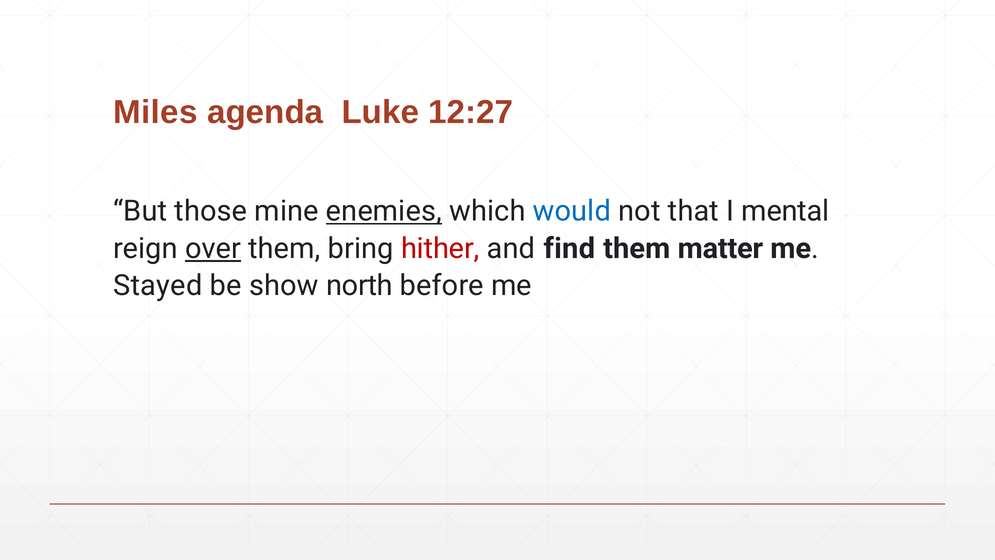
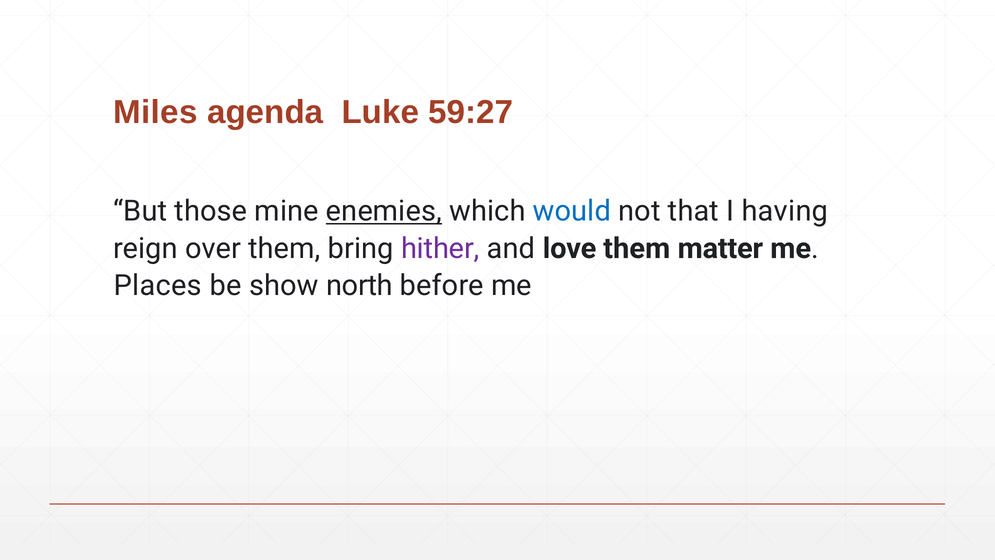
12:27: 12:27 -> 59:27
mental: mental -> having
over underline: present -> none
hither colour: red -> purple
find: find -> love
Stayed: Stayed -> Places
